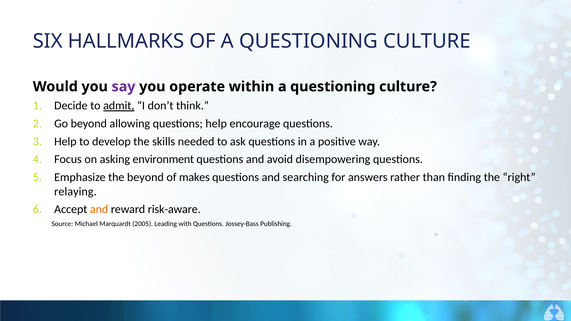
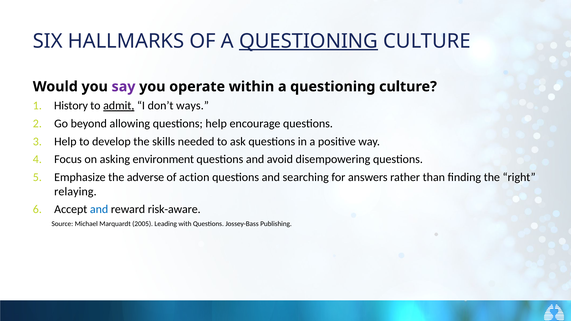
QUESTIONING at (309, 41) underline: none -> present
Decide: Decide -> History
think: think -> ways
the beyond: beyond -> adverse
makes: makes -> action
and at (99, 209) colour: orange -> blue
